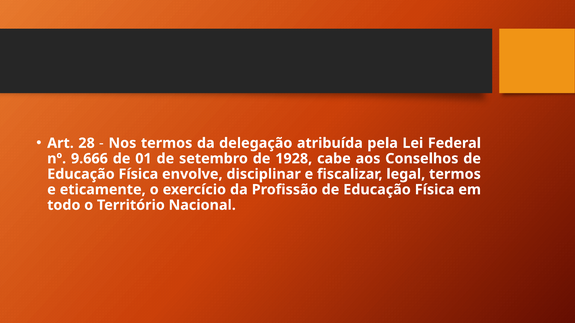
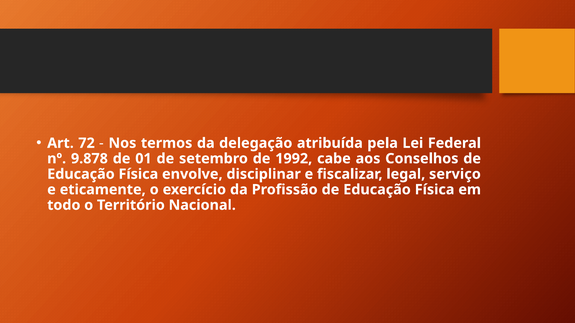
28: 28 -> 72
9.666: 9.666 -> 9.878
1928: 1928 -> 1992
legal termos: termos -> serviço
